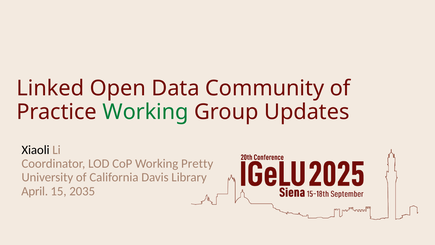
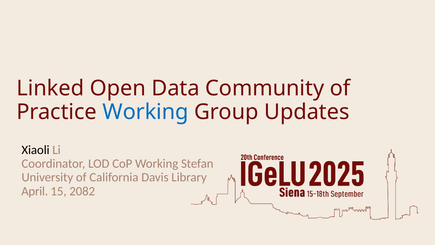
Working at (146, 112) colour: green -> blue
Pretty: Pretty -> Stefan
2035: 2035 -> 2082
